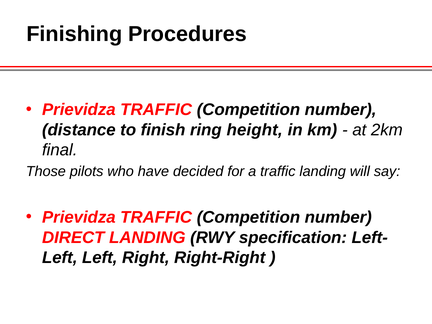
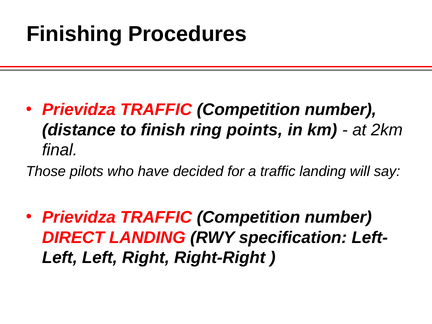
height: height -> points
